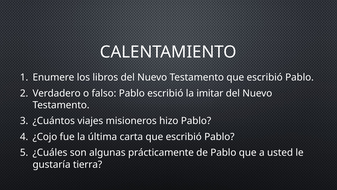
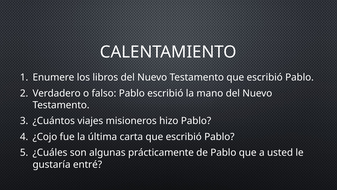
imitar: imitar -> mano
tierra: tierra -> entré
